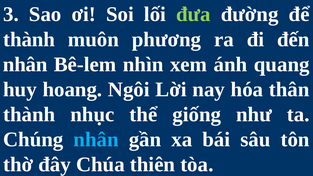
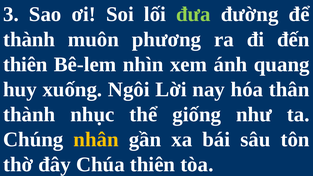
nhân at (25, 64): nhân -> thiên
hoang: hoang -> xuống
nhân at (96, 140) colour: light blue -> yellow
